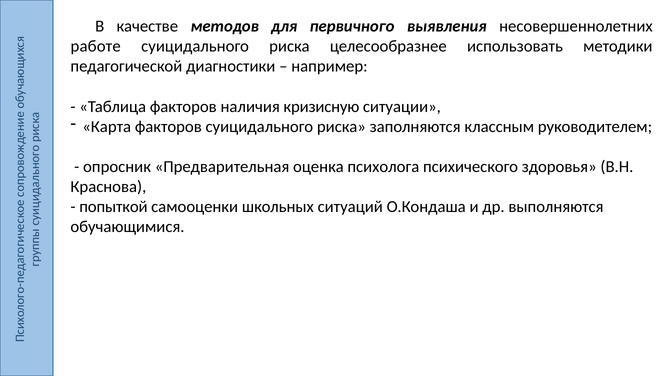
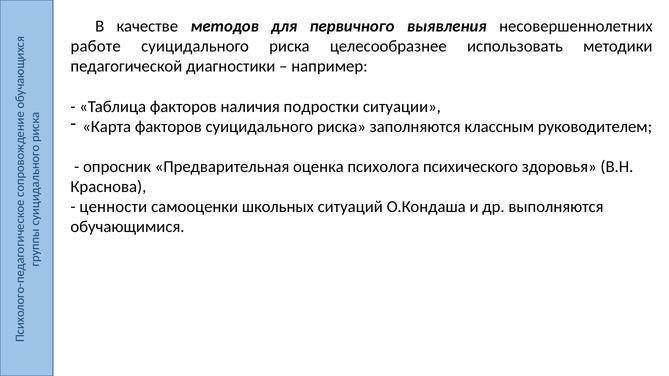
кризисную: кризисную -> подростки
попыткой: попыткой -> ценности
